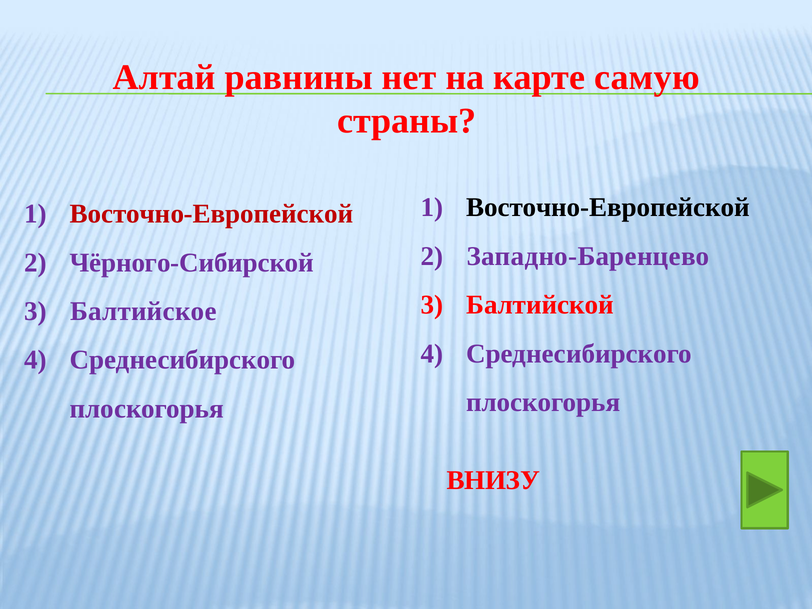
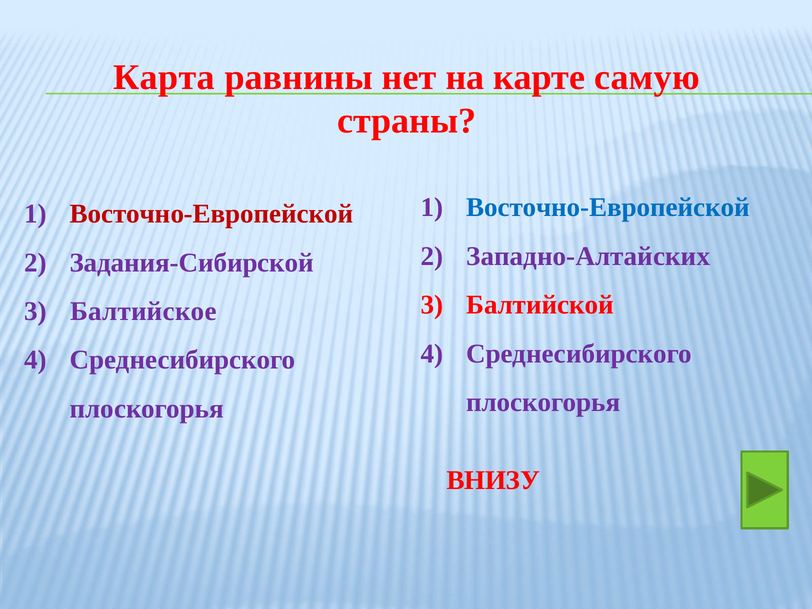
Алтай: Алтай -> Карта
Восточно-Европейской at (608, 207) colour: black -> blue
Западно-Баренцево: Западно-Баренцево -> Западно-Алтайских
Чёрного-Сибирской: Чёрного-Сибирской -> Задания-Сибирской
